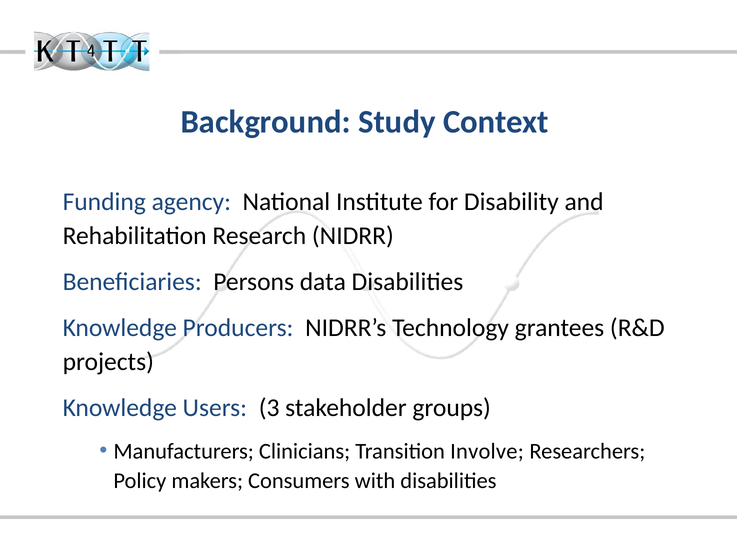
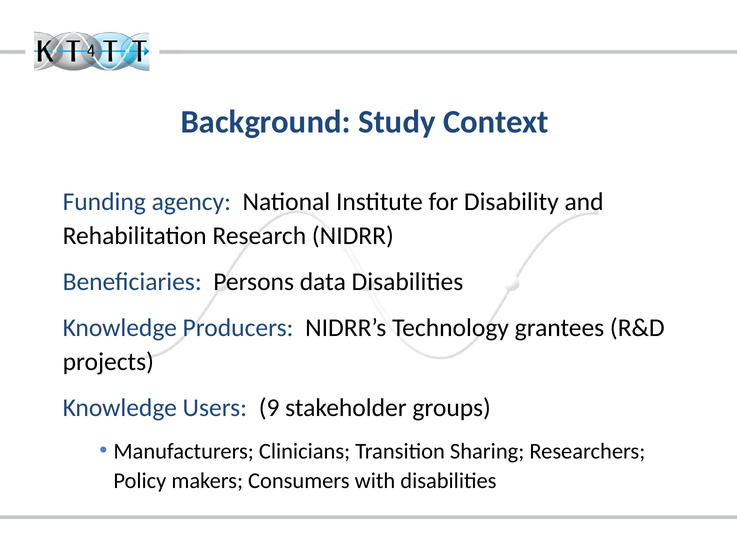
3: 3 -> 9
Involve: Involve -> Sharing
